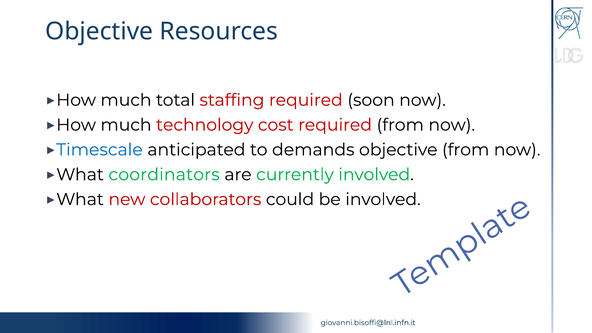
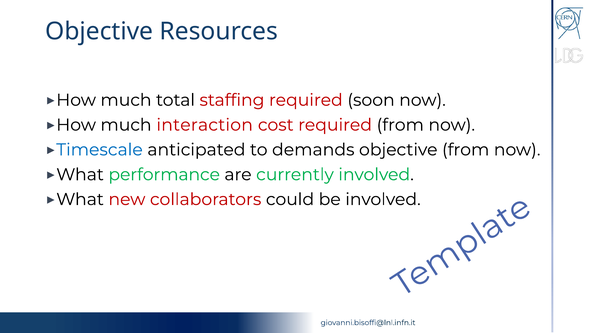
technology: technology -> interaction
coordinators: coordinators -> performance
